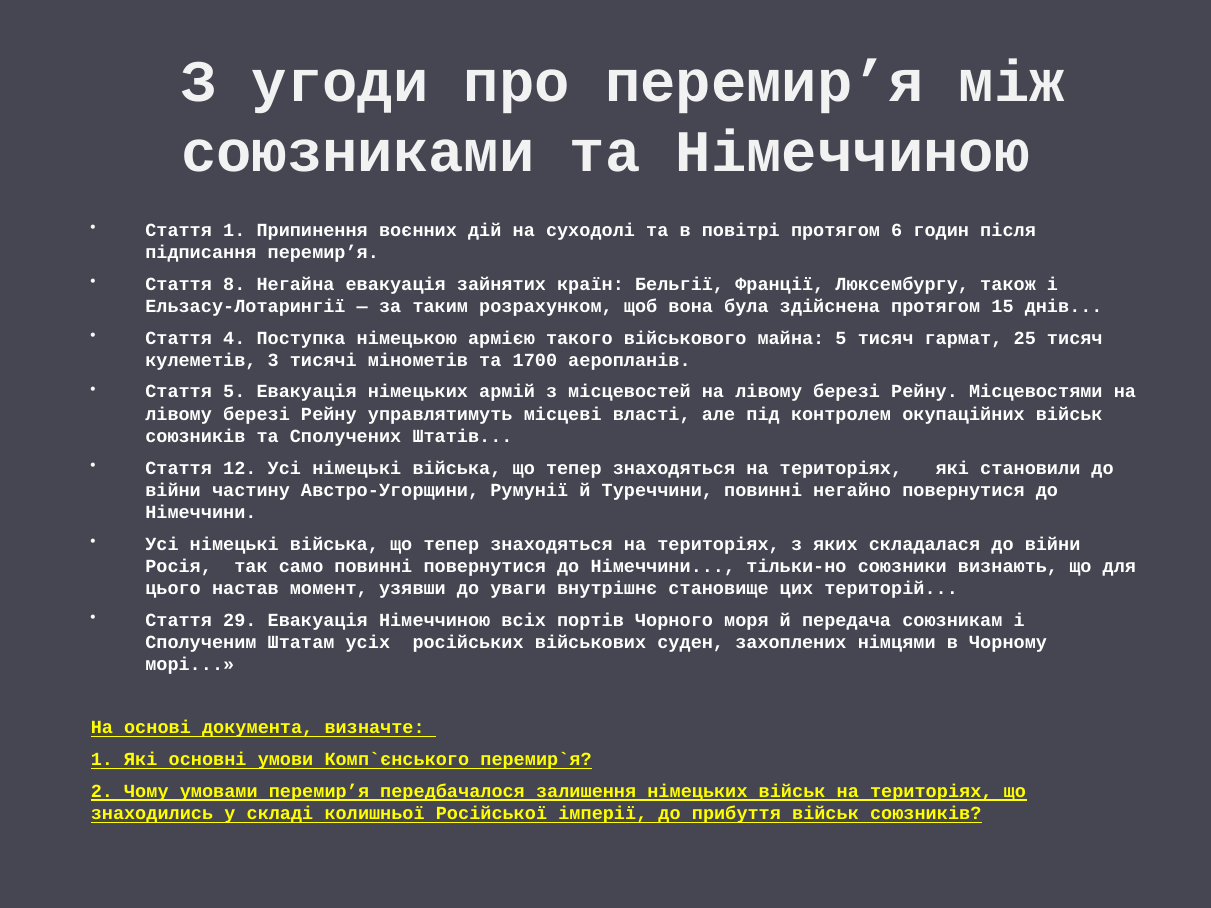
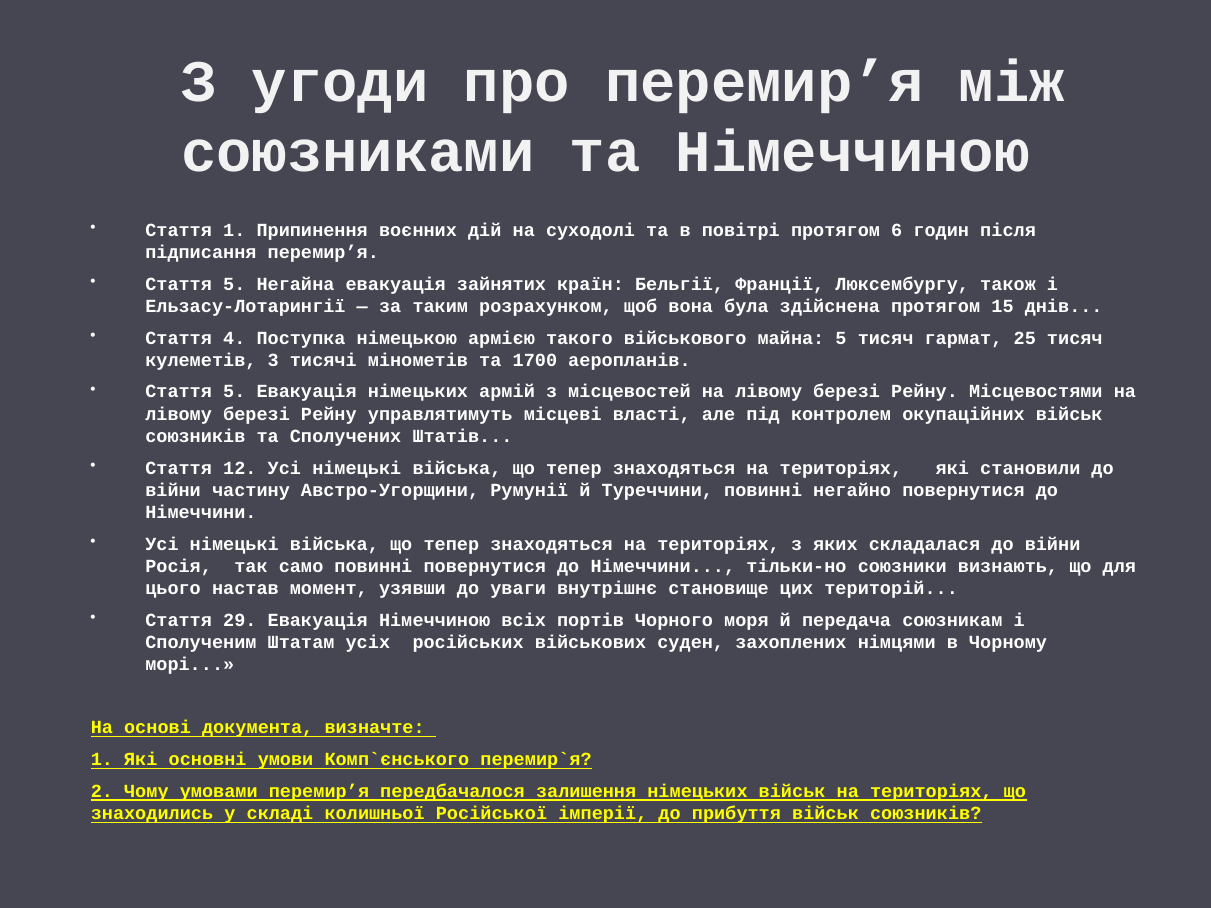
8 at (234, 284): 8 -> 5
